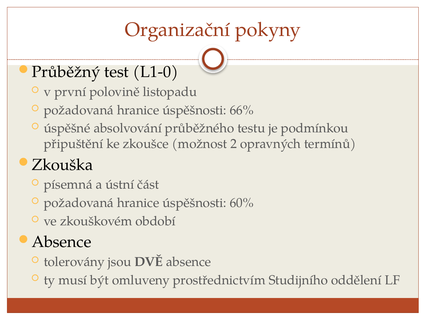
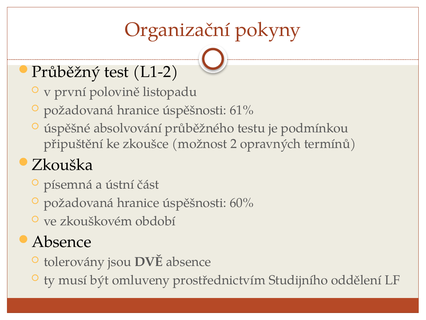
L1-0: L1-0 -> L1-2
66%: 66% -> 61%
